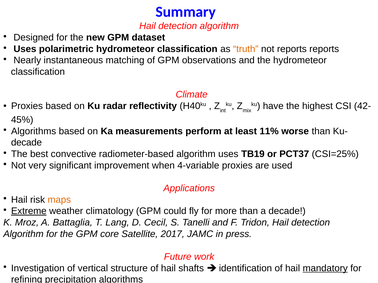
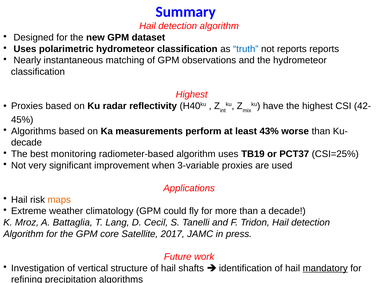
truth colour: orange -> blue
Climate at (192, 95): Climate -> Highest
11%: 11% -> 43%
convective: convective -> monitoring
4-variable: 4-variable -> 3-variable
Extreme underline: present -> none
